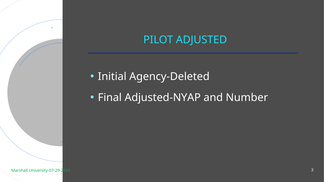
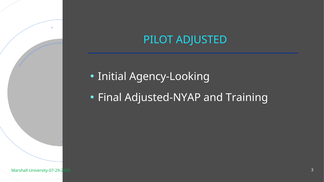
Agency-Deleted: Agency-Deleted -> Agency-Looking
Number: Number -> Training
